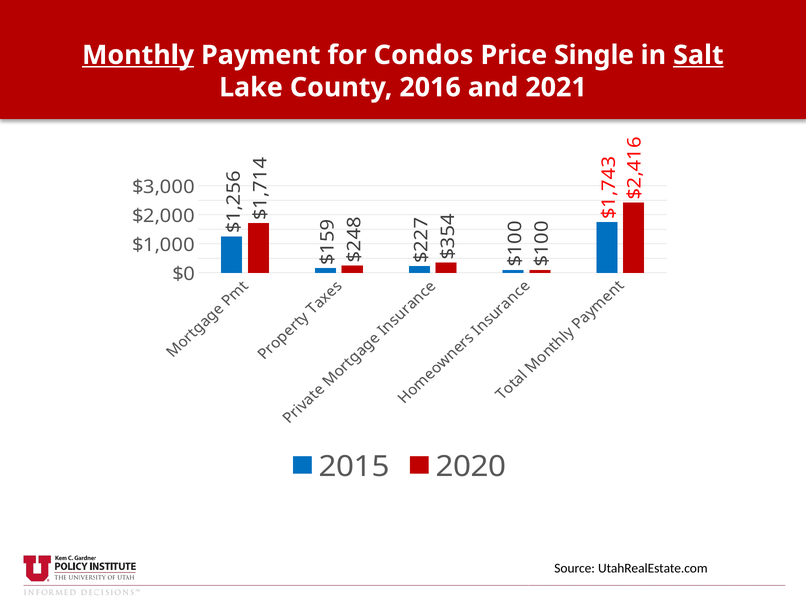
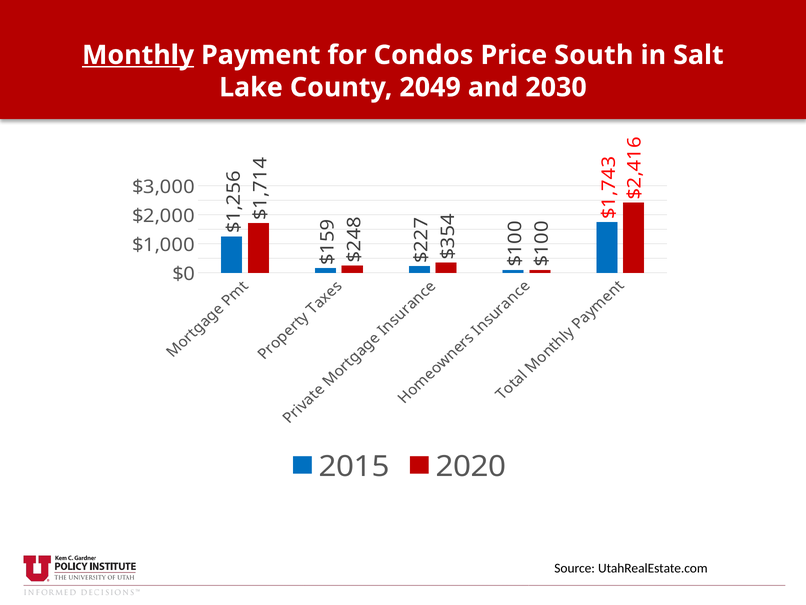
Single: Single -> South
Salt underline: present -> none
2016: 2016 -> 2049
2021: 2021 -> 2030
